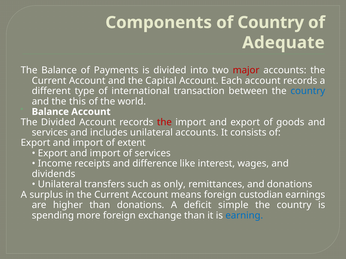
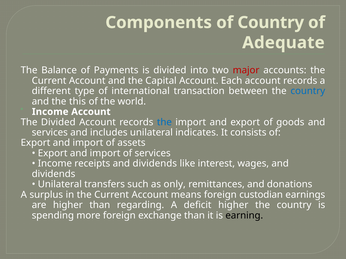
Balance at (50, 112): Balance -> Income
the at (164, 122) colour: red -> blue
unilateral accounts: accounts -> indicates
extent: extent -> assets
receipts and difference: difference -> dividends
than donations: donations -> regarding
deficit simple: simple -> higher
earning colour: blue -> black
